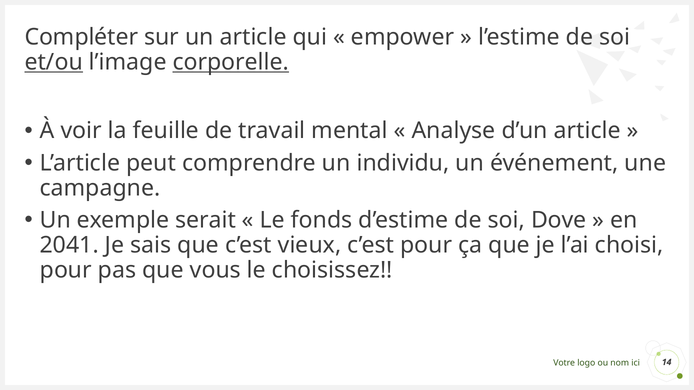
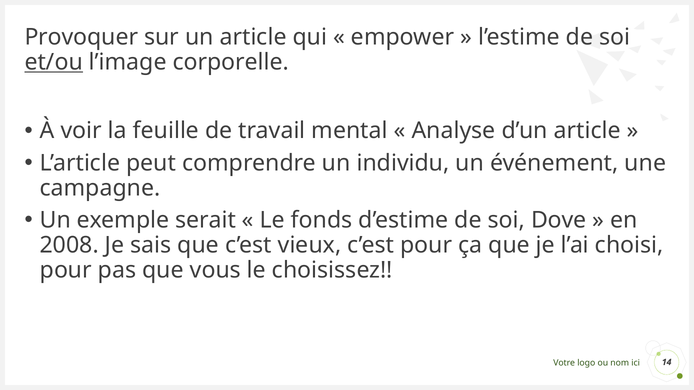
Compléter: Compléter -> Provoquer
corporelle underline: present -> none
2041: 2041 -> 2008
